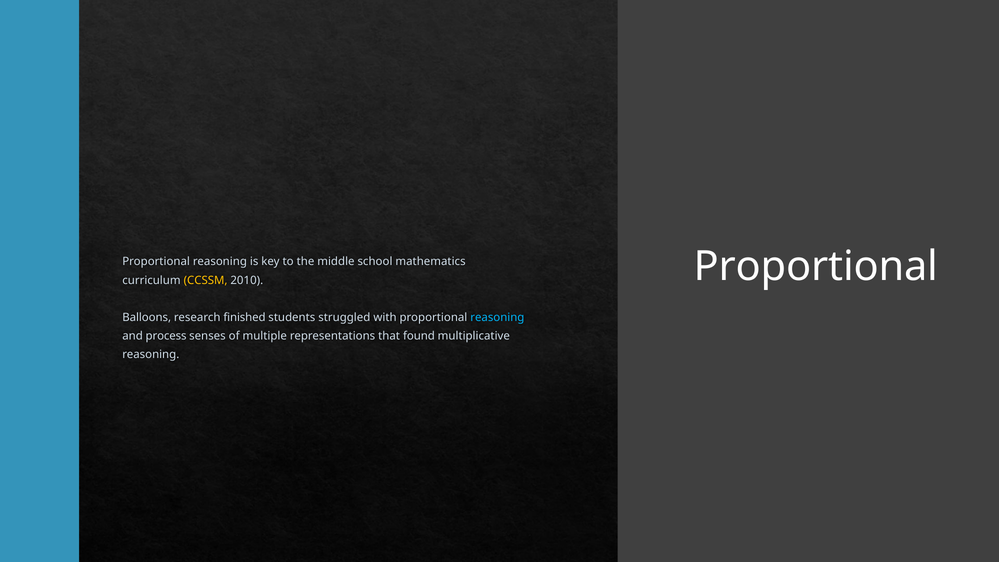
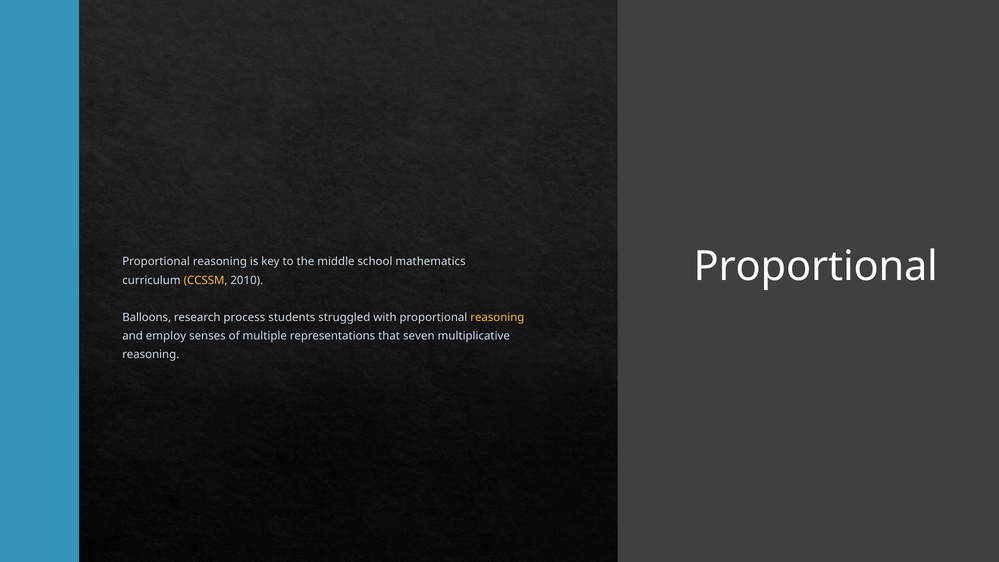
finished: finished -> process
reasoning at (497, 317) colour: light blue -> yellow
process: process -> employ
found: found -> seven
